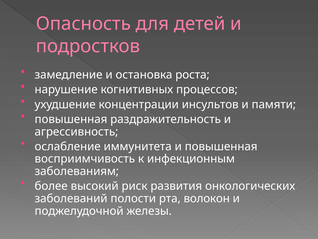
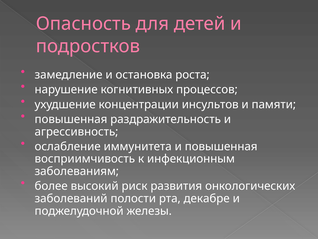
волокон: волокон -> декабре
